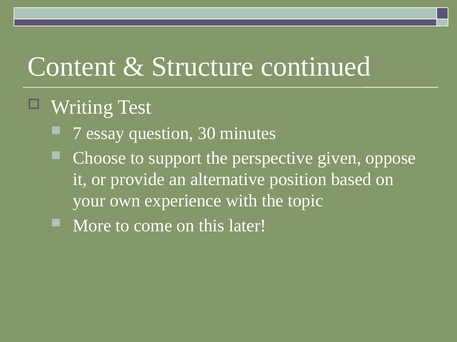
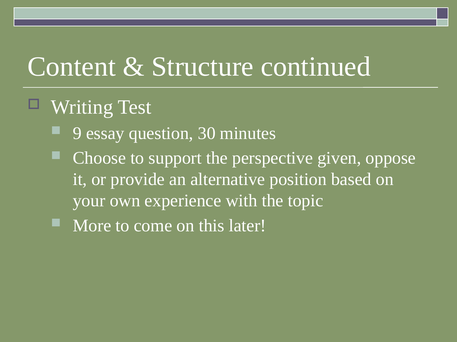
7: 7 -> 9
